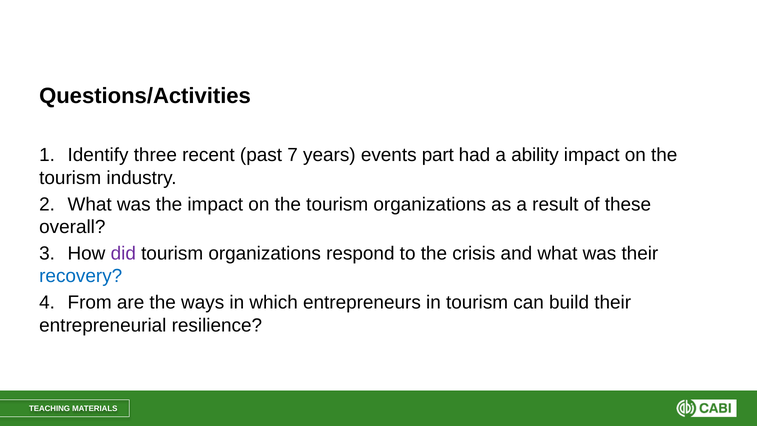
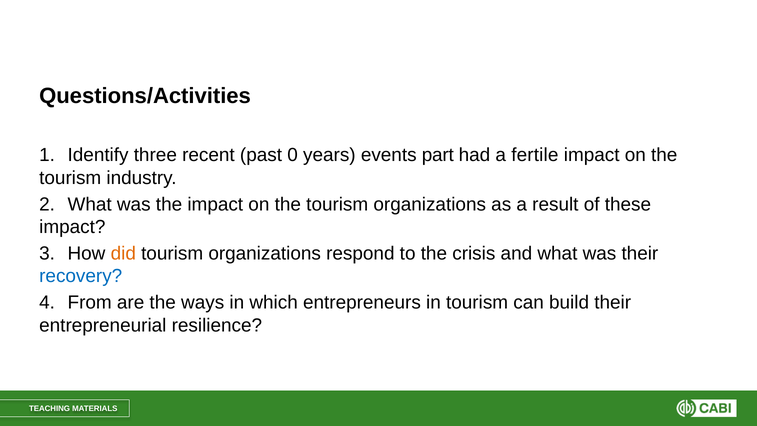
7: 7 -> 0
ability: ability -> fertile
overall at (72, 227): overall -> impact
did colour: purple -> orange
